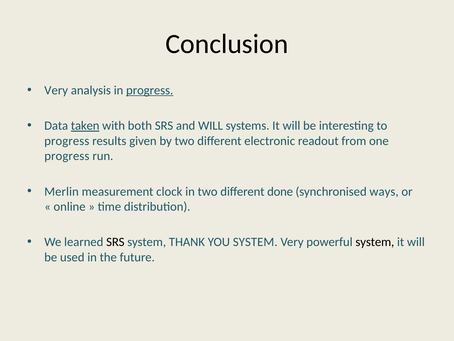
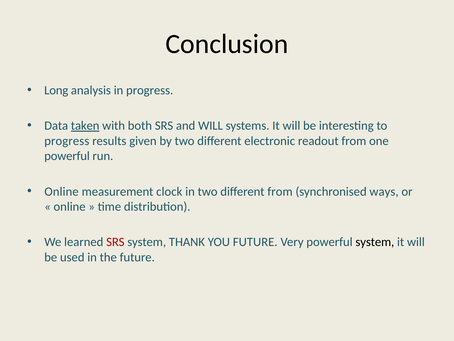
Very at (56, 90): Very -> Long
progress at (150, 90) underline: present -> none
progress at (67, 156): progress -> powerful
Merlin at (62, 191): Merlin -> Online
different done: done -> from
SRS at (115, 242) colour: black -> red
YOU SYSTEM: SYSTEM -> FUTURE
